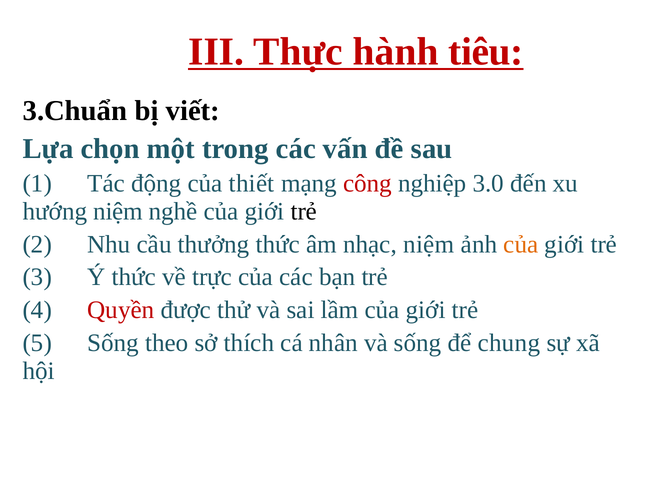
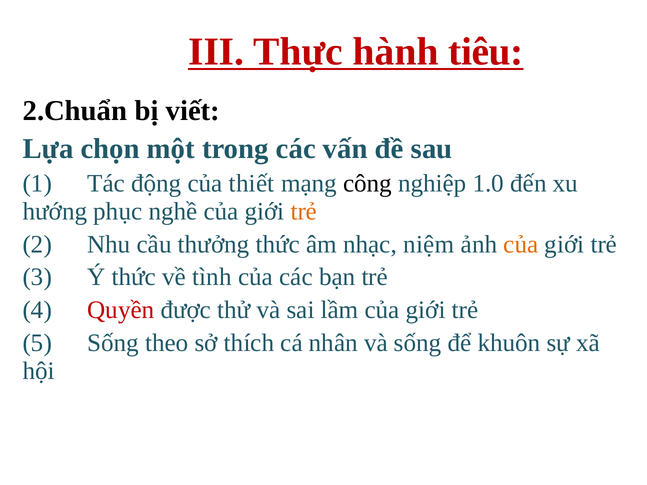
3.Chuẩn: 3.Chuẩn -> 2.Chuẩn
công colour: red -> black
3.0: 3.0 -> 1.0
hướng niệm: niệm -> phục
trẻ at (304, 212) colour: black -> orange
trực: trực -> tình
chung: chung -> khuôn
